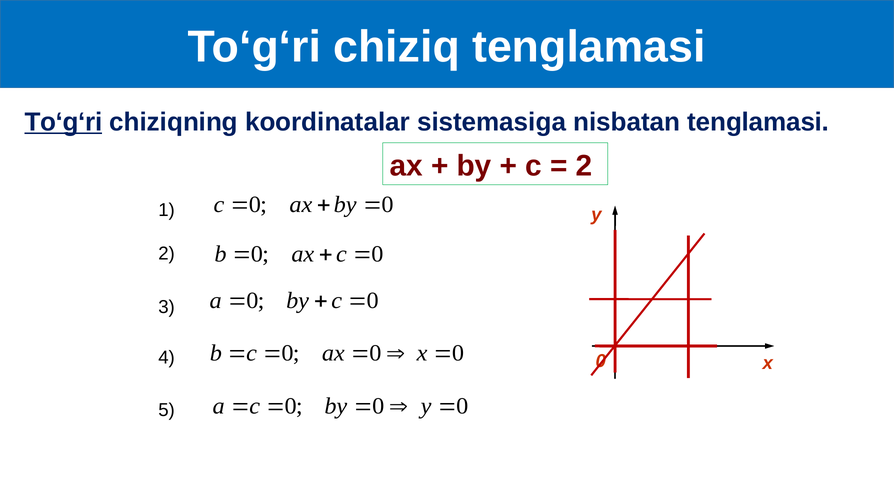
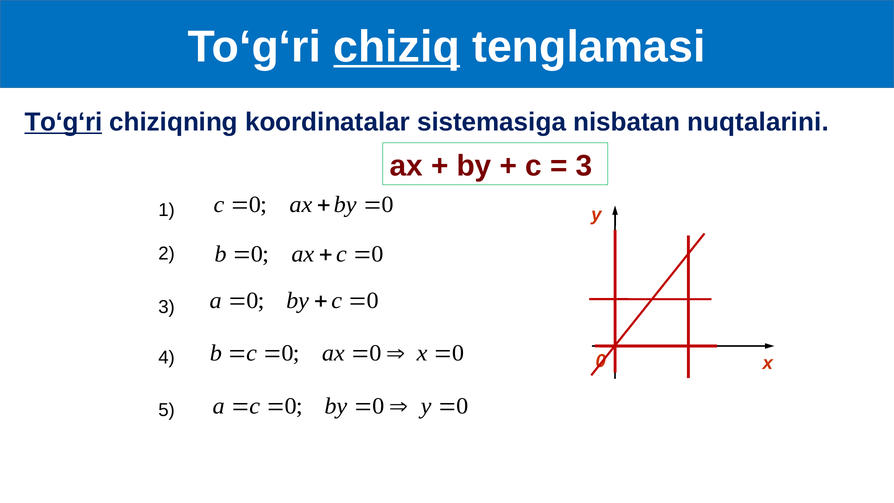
chiziq underline: none -> present
nisbatan tenglamasi: tenglamasi -> nuqtalarini
2 at (584, 166): 2 -> 3
